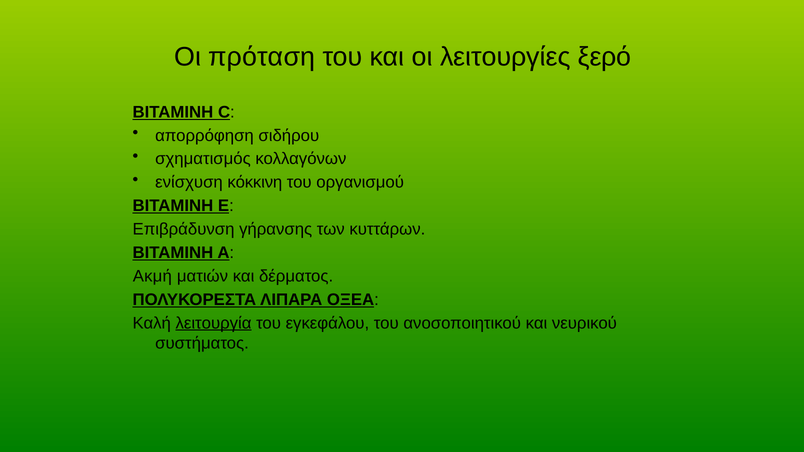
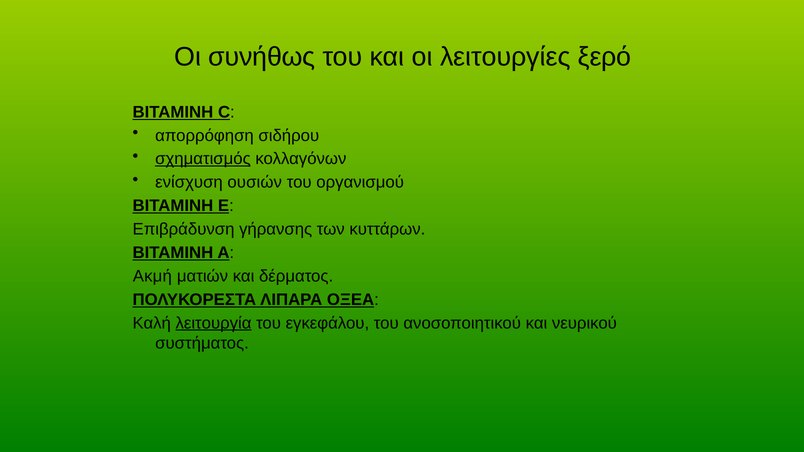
πρόταση: πρόταση -> συνήθως
σχηματισμός underline: none -> present
κόκκινη: κόκκινη -> ουσιών
